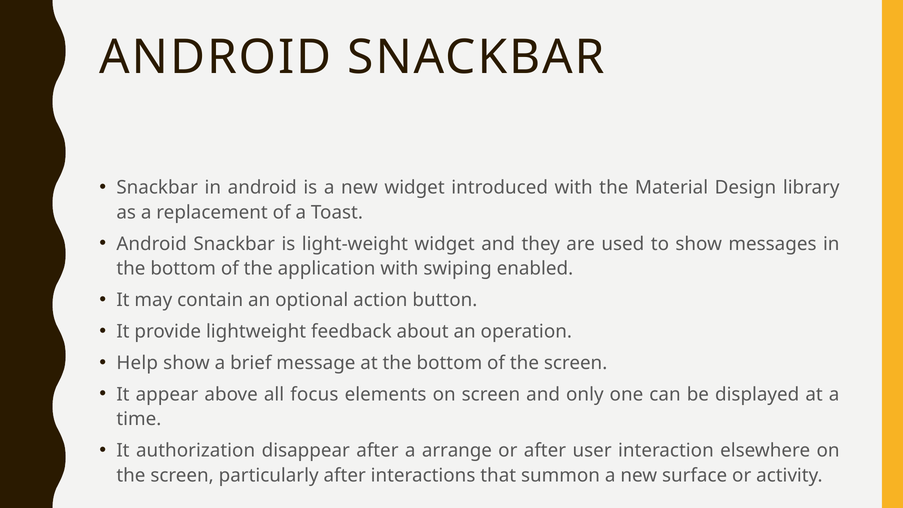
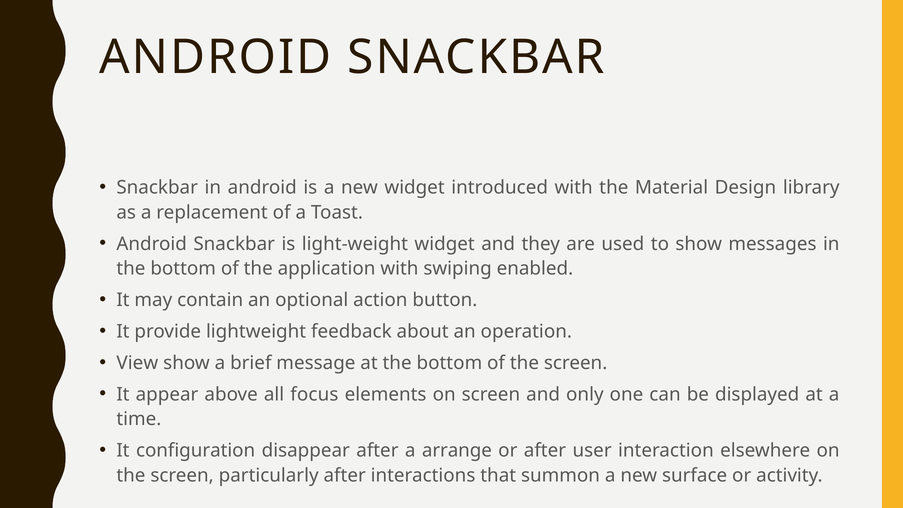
Help: Help -> View
authorization: authorization -> configuration
